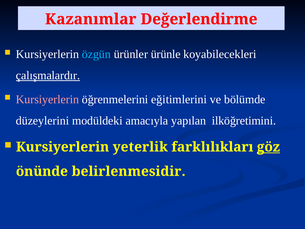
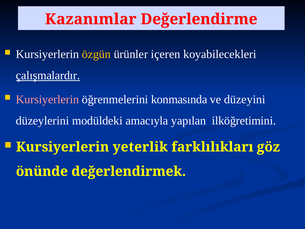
özgün colour: light blue -> yellow
ürünle: ürünle -> içeren
eğitimlerini: eğitimlerini -> konmasında
bölümde: bölümde -> düzeyini
göz underline: present -> none
belirlenmesidir: belirlenmesidir -> değerlendirmek
